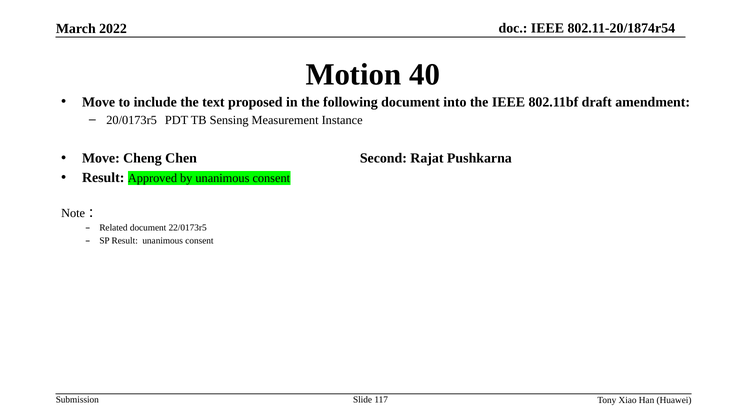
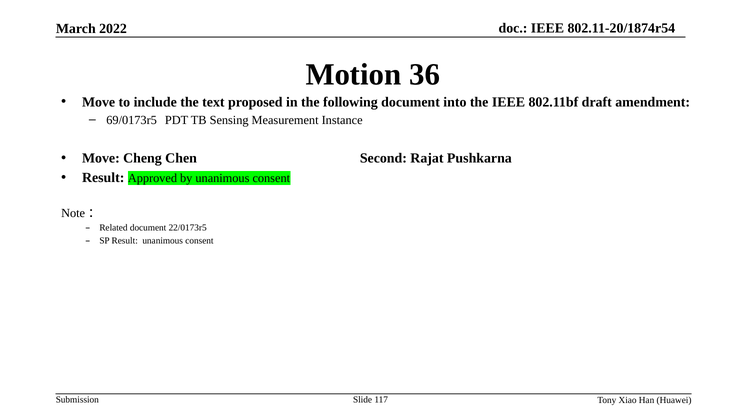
40: 40 -> 36
20/0173r5: 20/0173r5 -> 69/0173r5
